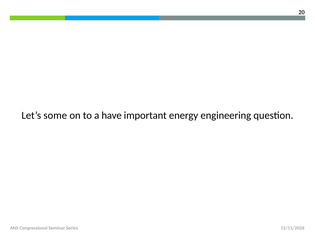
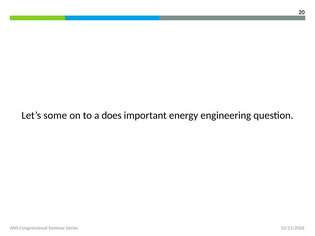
have: have -> does
